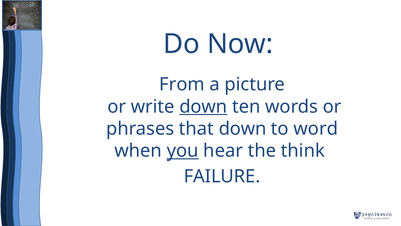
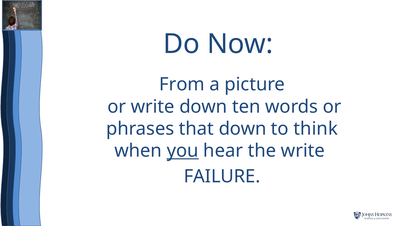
down at (203, 106) underline: present -> none
word: word -> think
the think: think -> write
